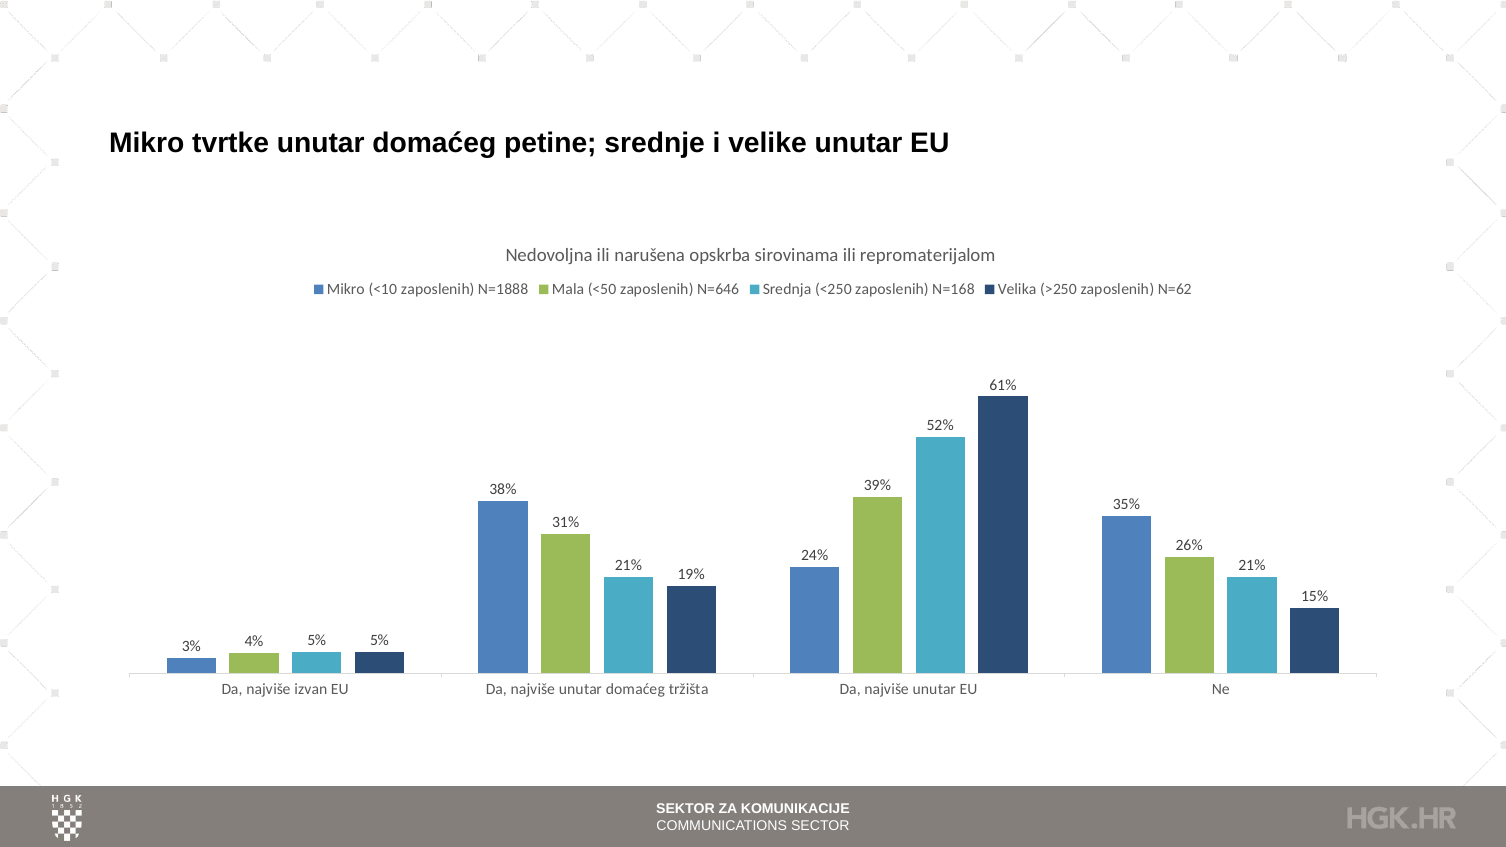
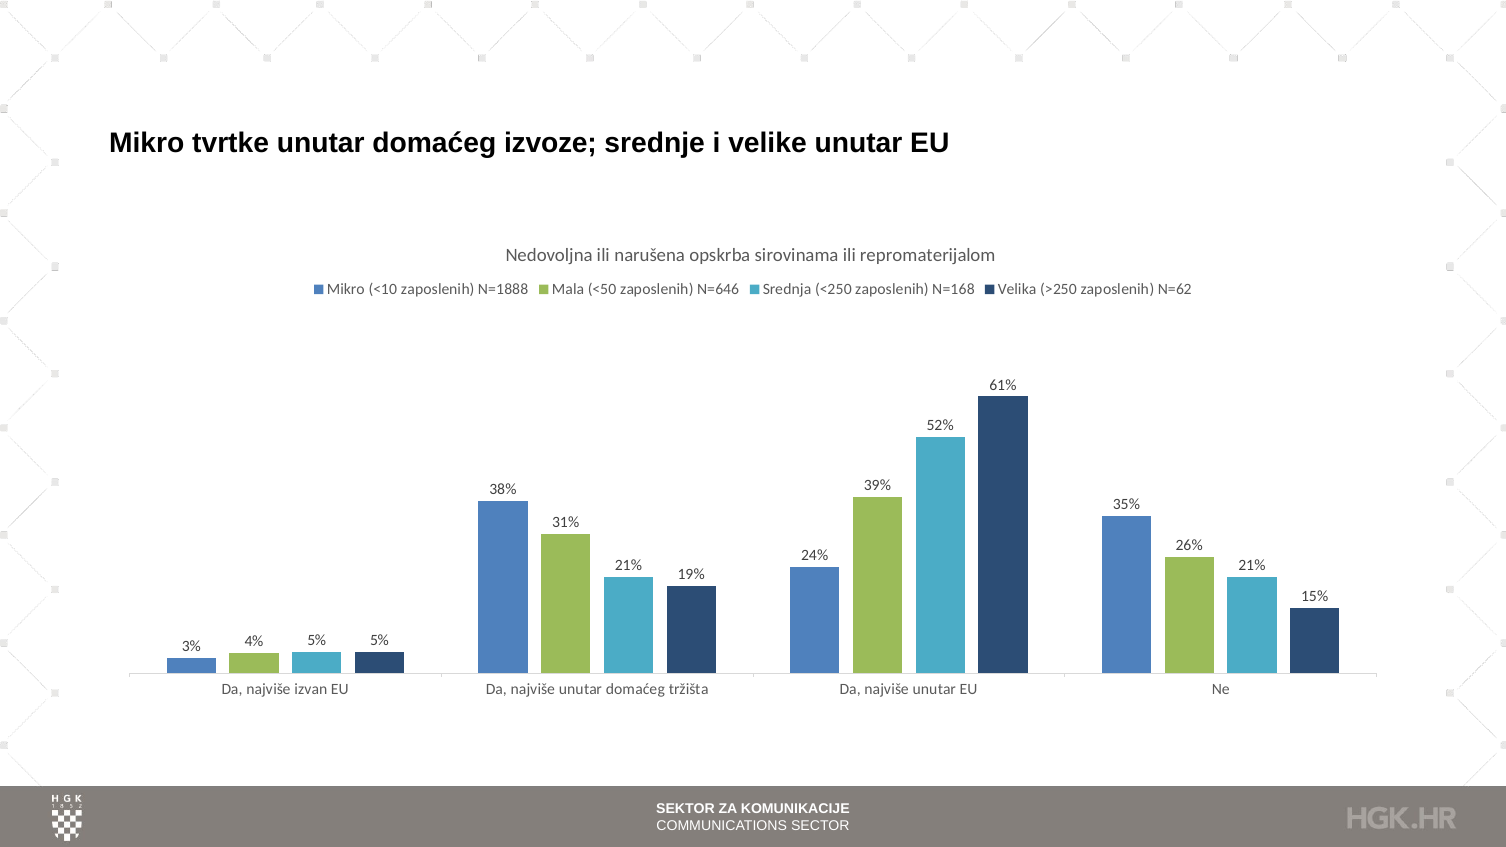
petine: petine -> izvoze
